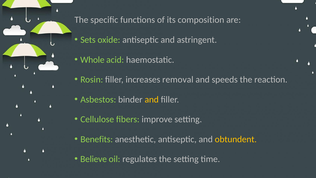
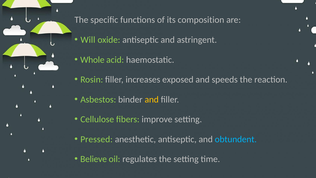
Sets: Sets -> Will
removal: removal -> exposed
Benefits: Benefits -> Pressed
obtundent colour: yellow -> light blue
